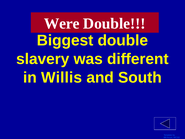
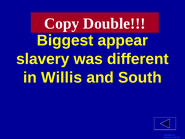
Were: Were -> Copy
Biggest double: double -> appear
